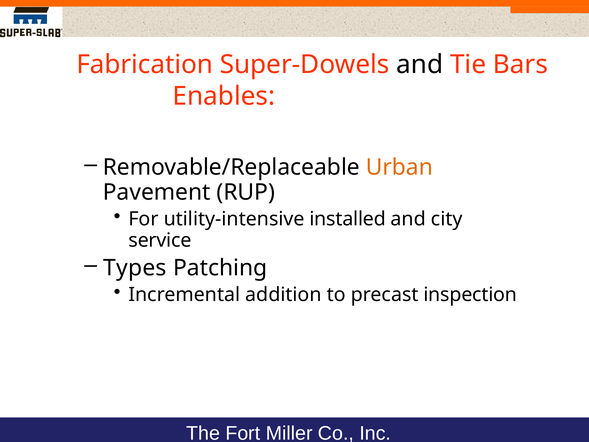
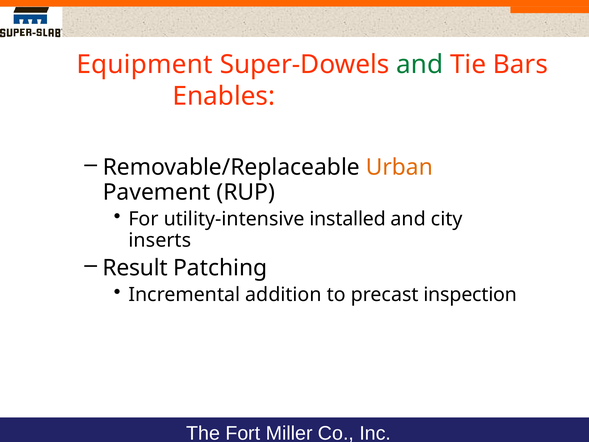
Fabrication: Fabrication -> Equipment
and at (420, 65) colour: black -> green
service: service -> inserts
Types: Types -> Result
